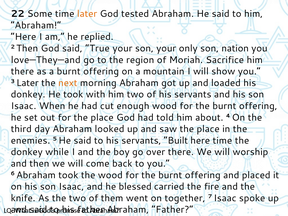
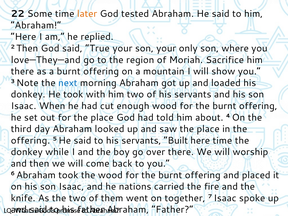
nation: nation -> where
3 Later: Later -> Note
next colour: orange -> blue
enemies at (30, 141): enemies -> offering
blessed: blessed -> nations
